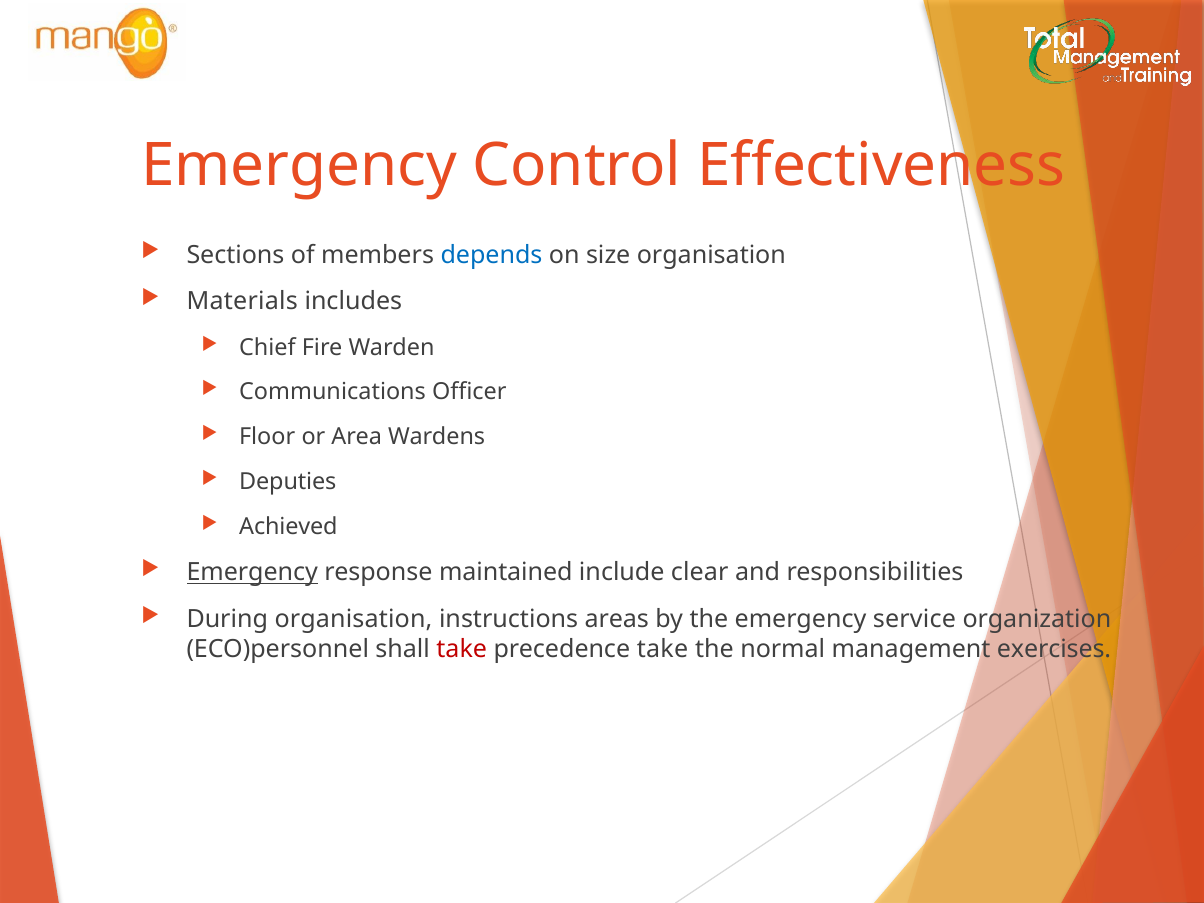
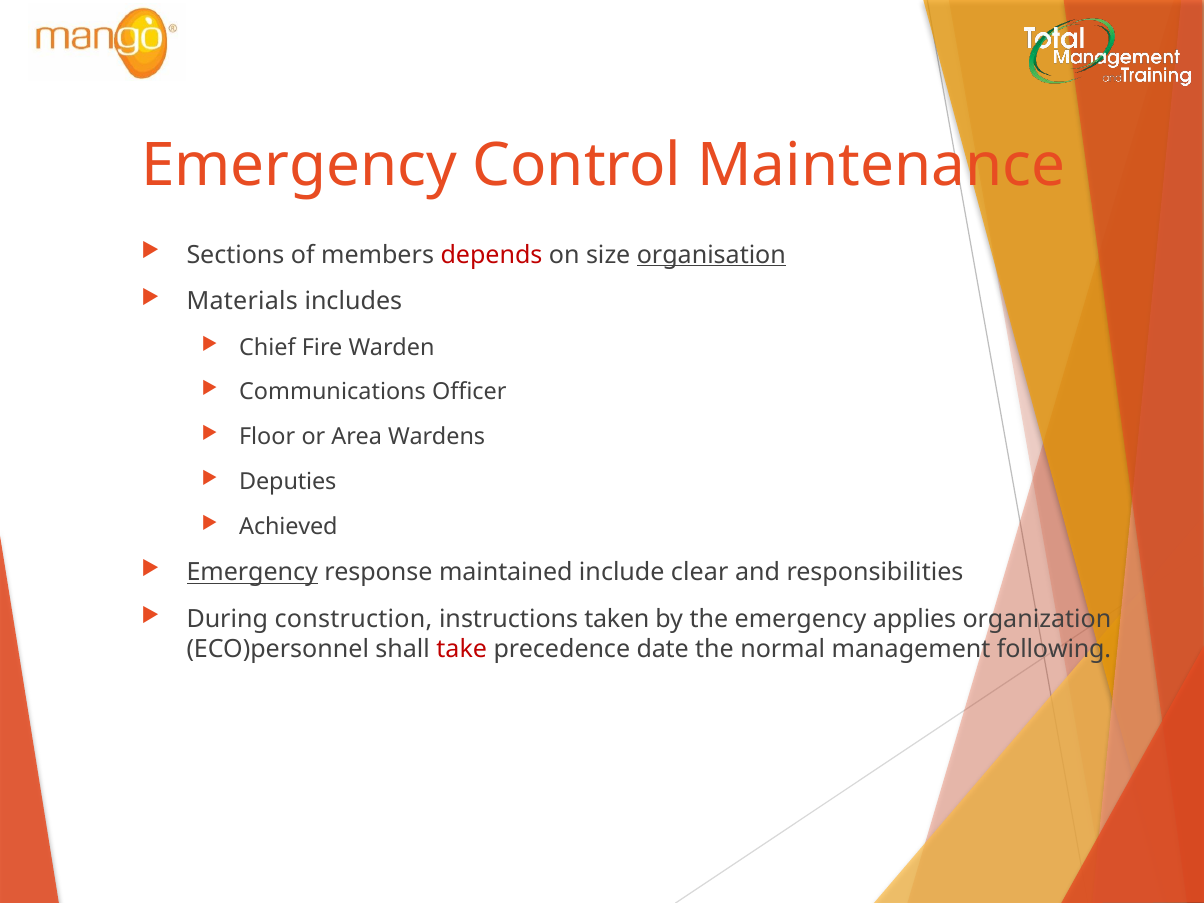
Effectiveness: Effectiveness -> Maintenance
depends colour: blue -> red
organisation at (711, 255) underline: none -> present
During organisation: organisation -> construction
areas: areas -> taken
service: service -> applies
precedence take: take -> date
exercises: exercises -> following
